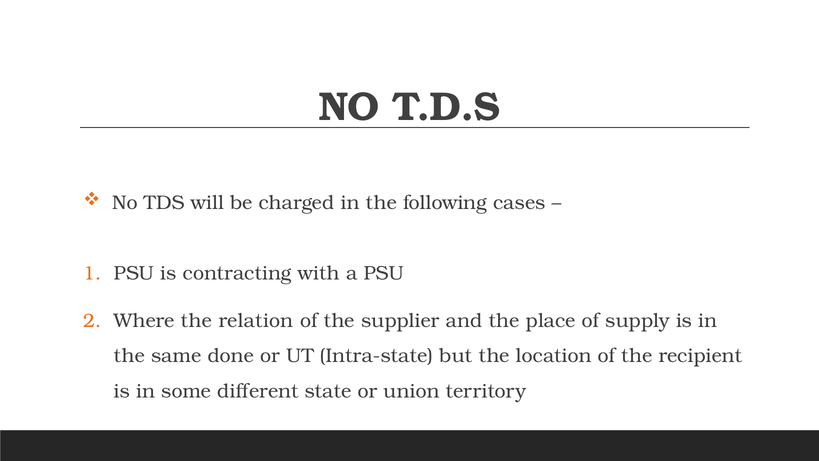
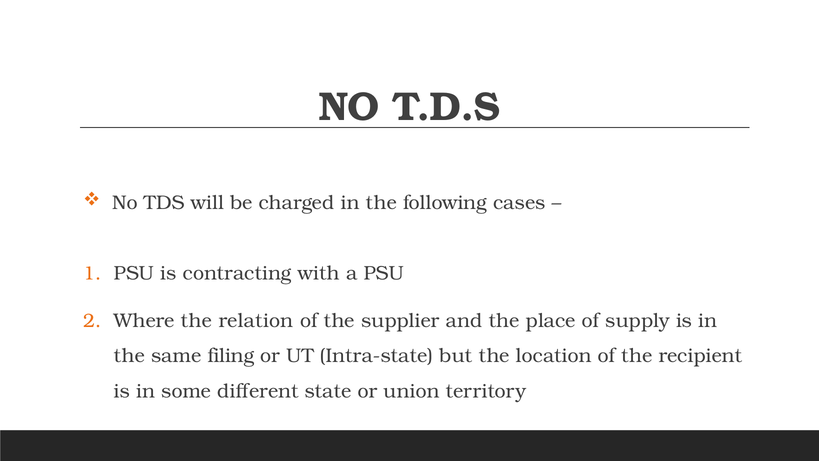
done: done -> filing
